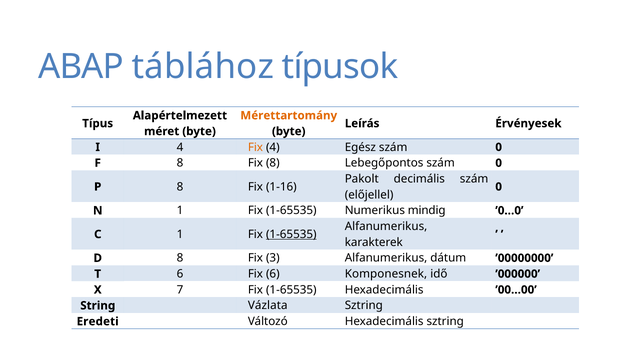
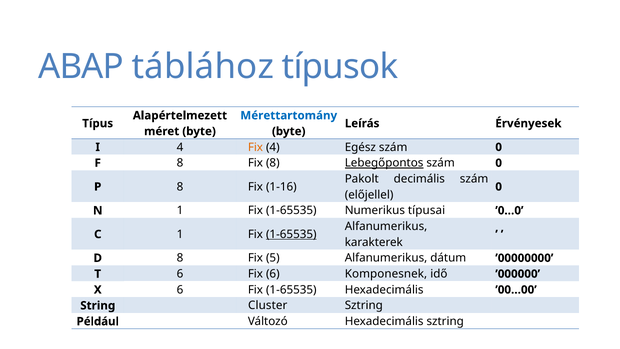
Mérettartomány colour: orange -> blue
Lebegőpontos underline: none -> present
mindig: mindig -> típusai
3: 3 -> 5
7 at (180, 290): 7 -> 6
Vázlata: Vázlata -> Cluster
Eredeti: Eredeti -> Például
